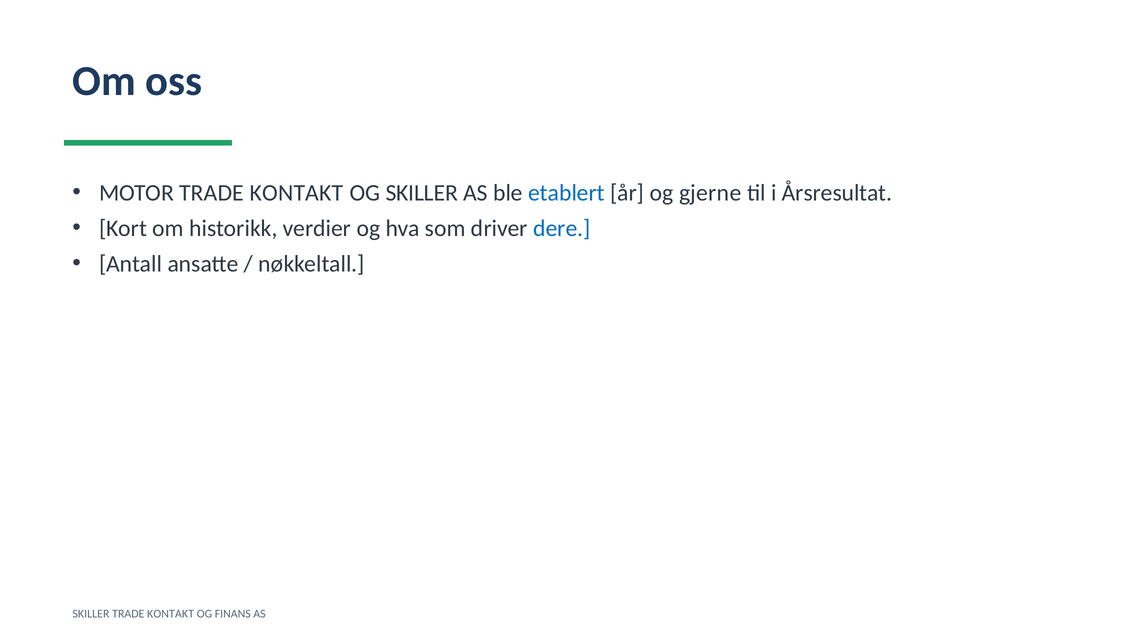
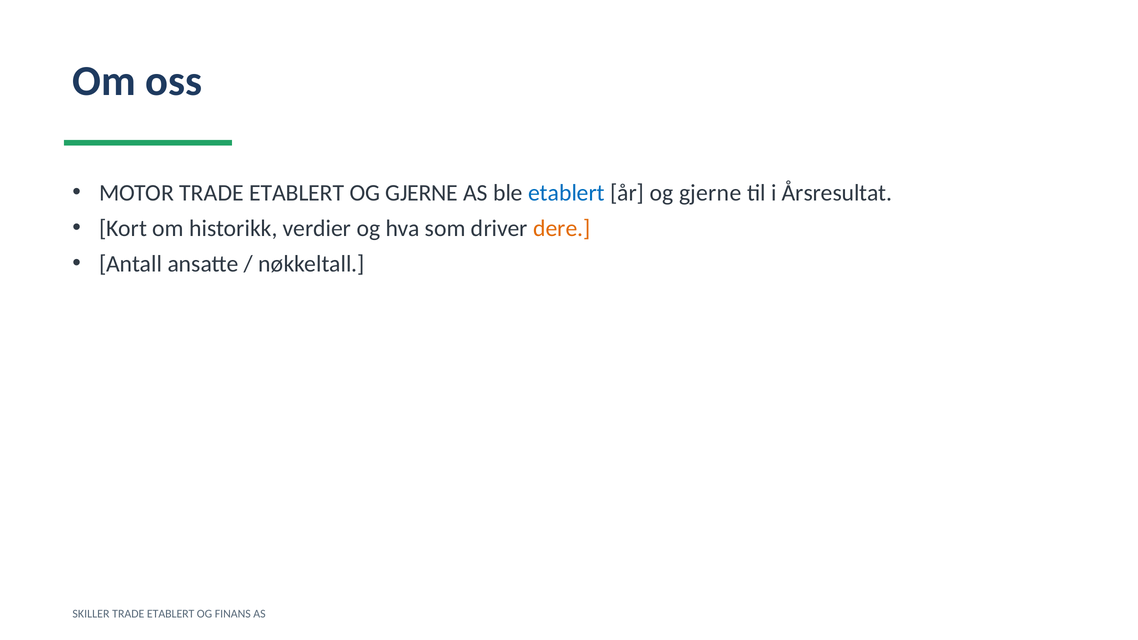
MOTOR TRADE KONTAKT: KONTAKT -> ETABLERT
SKILLER at (422, 193): SKILLER -> GJERNE
dere colour: blue -> orange
KONTAKT at (171, 614): KONTAKT -> ETABLERT
